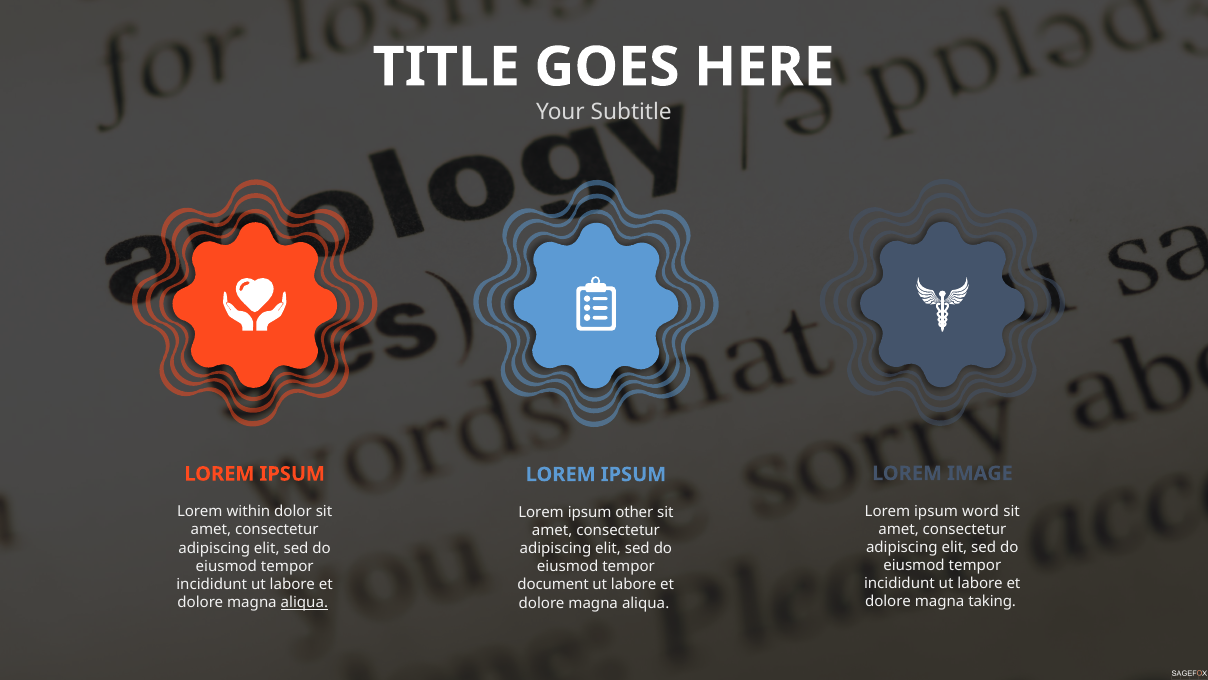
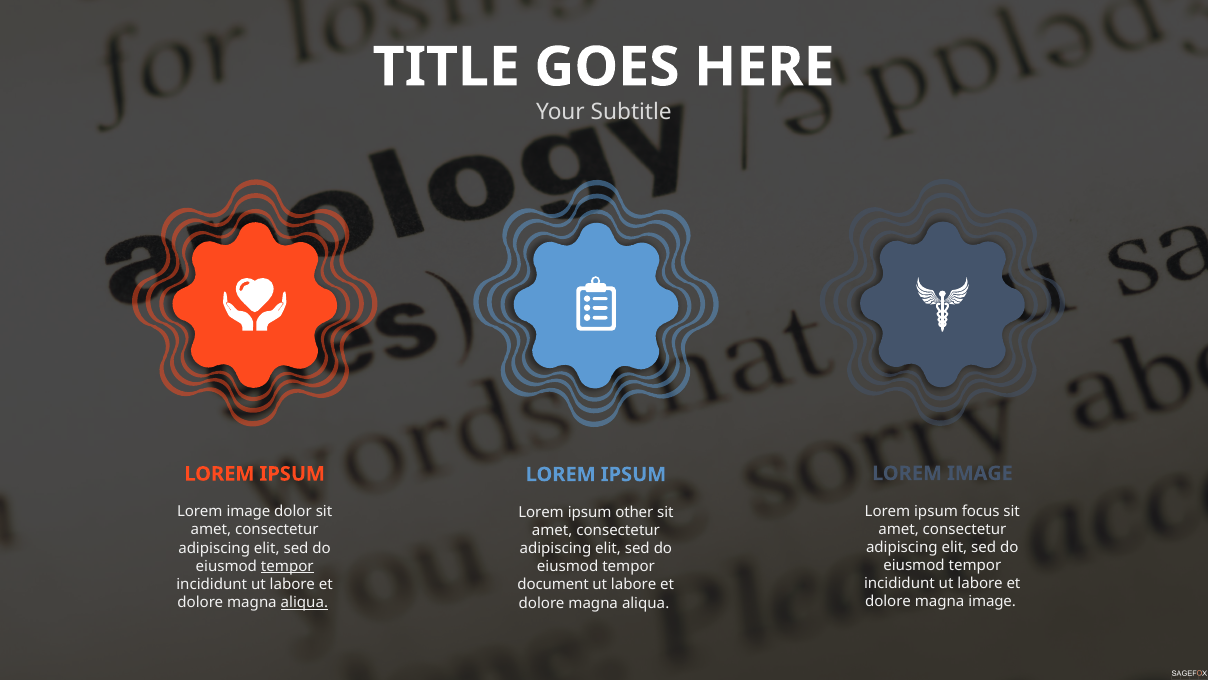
word: word -> focus
within at (248, 511): within -> image
tempor at (287, 566) underline: none -> present
magna taking: taking -> image
